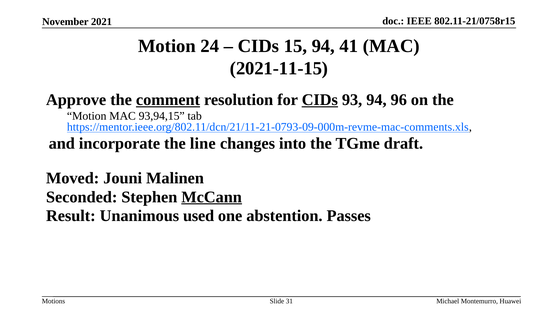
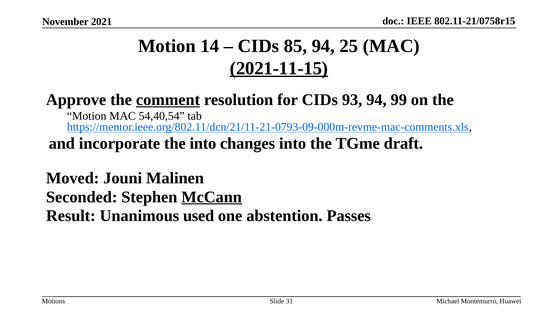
24: 24 -> 14
15: 15 -> 85
41: 41 -> 25
2021-11-15 underline: none -> present
CIDs at (320, 100) underline: present -> none
96: 96 -> 99
93,94,15: 93,94,15 -> 54,40,54
the line: line -> into
